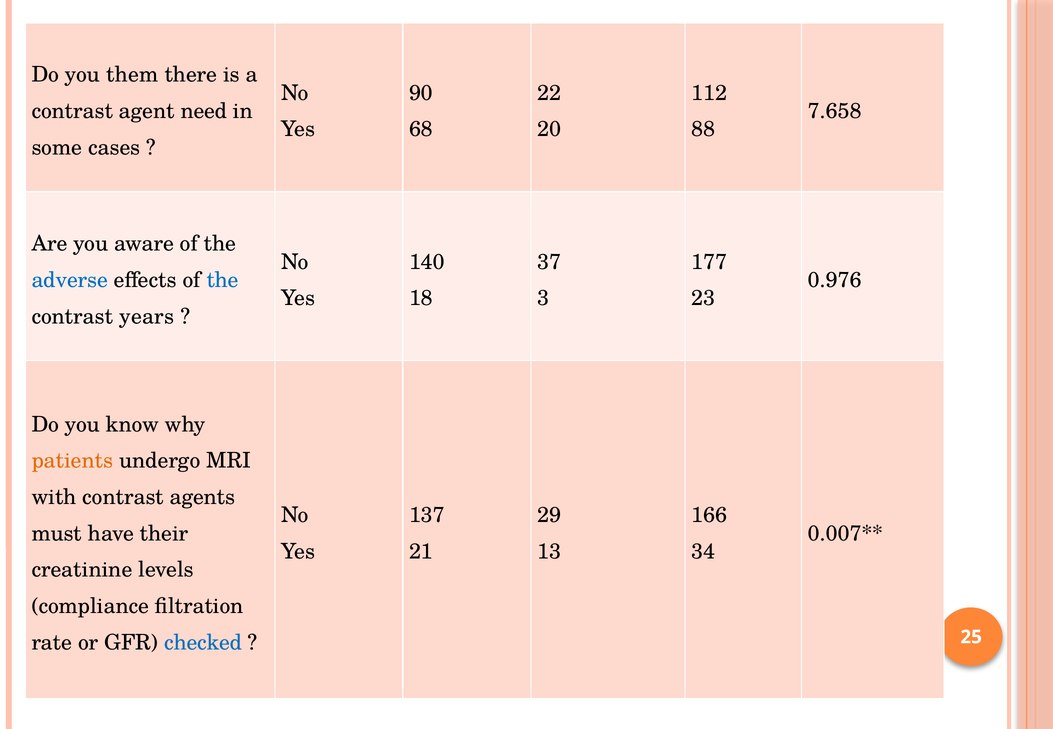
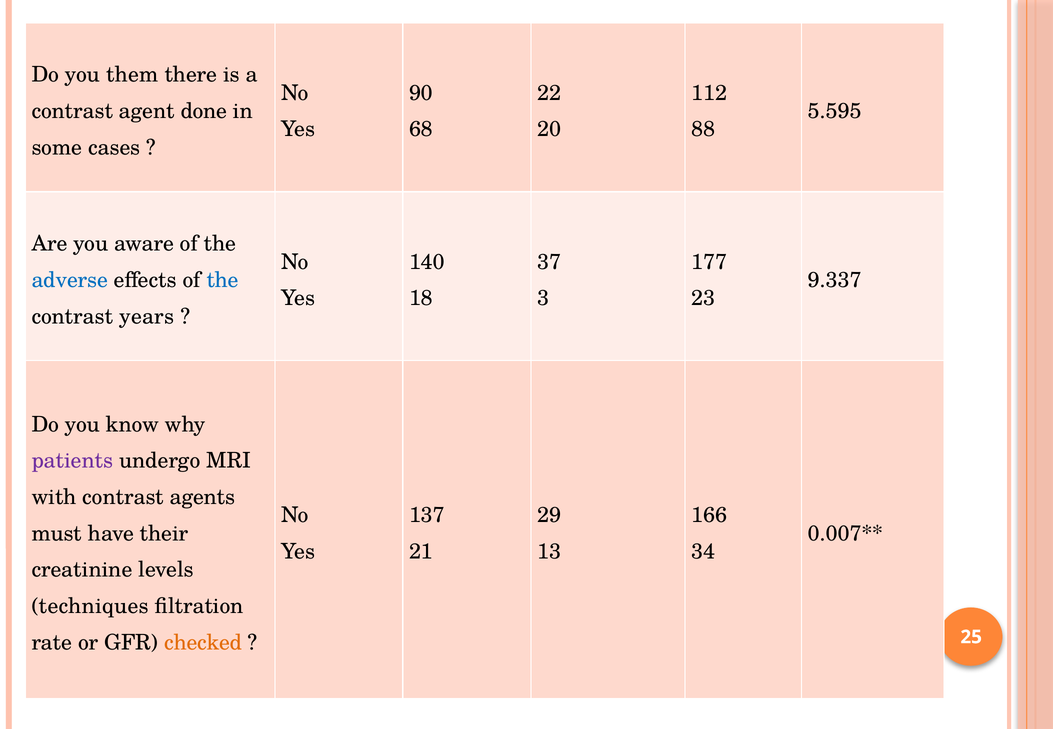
need: need -> done
7.658: 7.658 -> 5.595
0.976: 0.976 -> 9.337
patients colour: orange -> purple
compliance: compliance -> techniques
checked colour: blue -> orange
